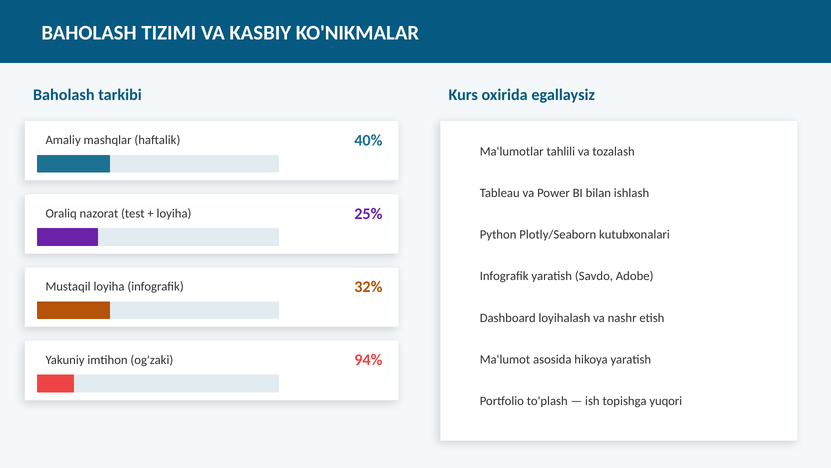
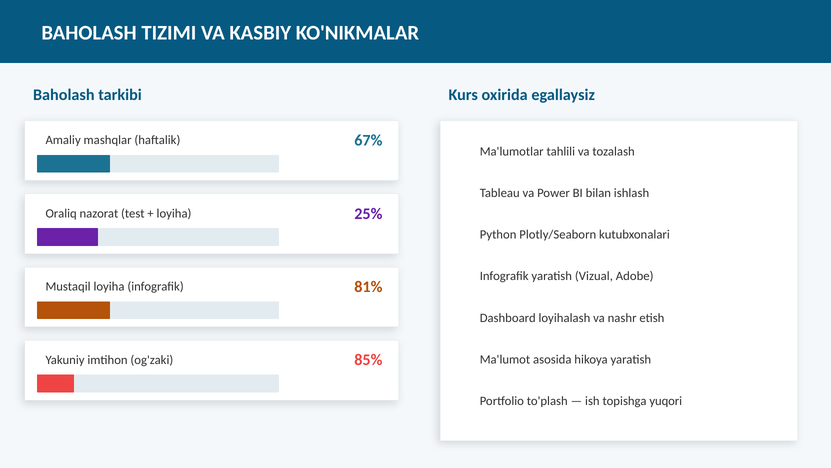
40%: 40% -> 67%
Savdo: Savdo -> Vizual
32%: 32% -> 81%
94%: 94% -> 85%
